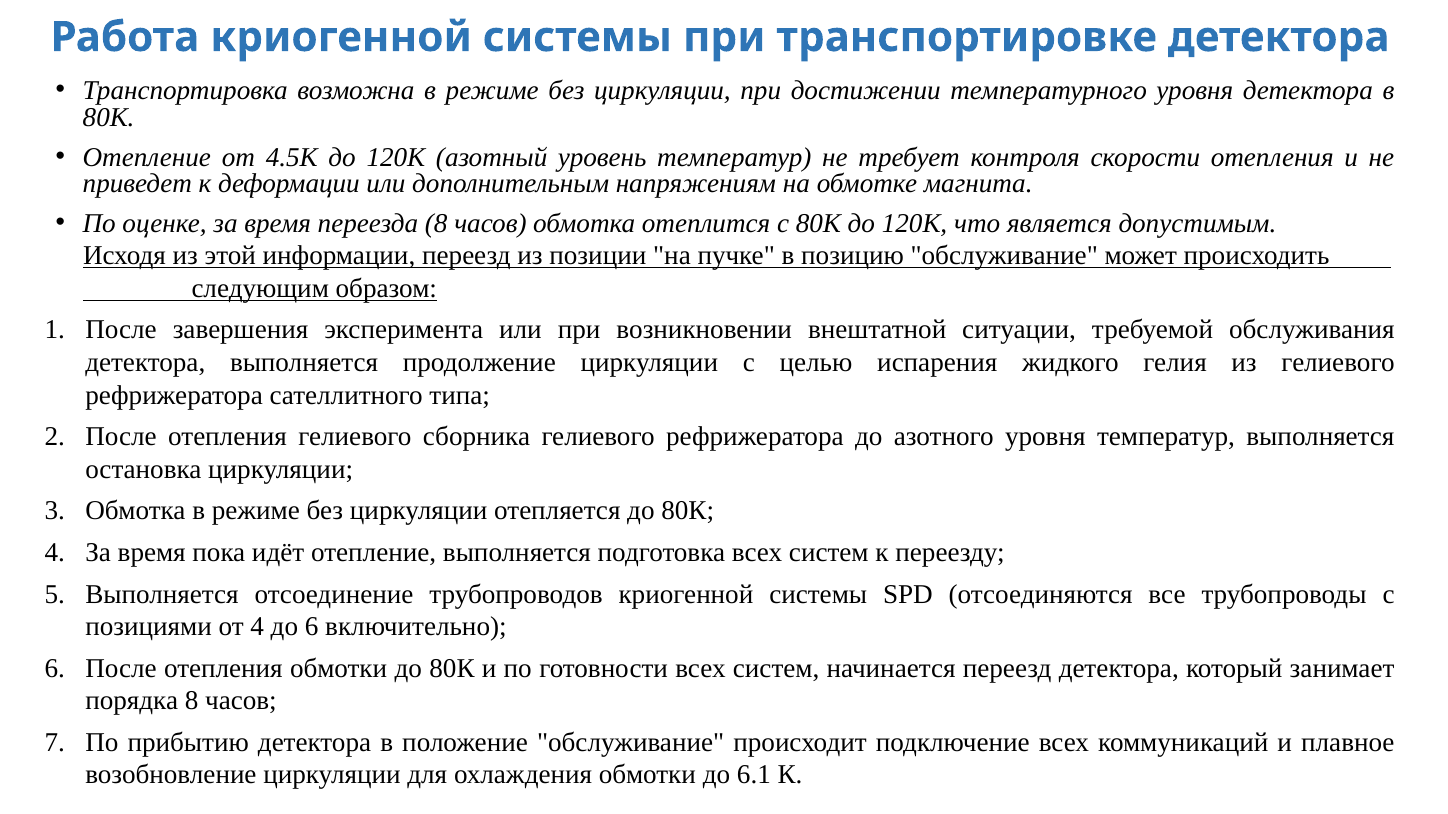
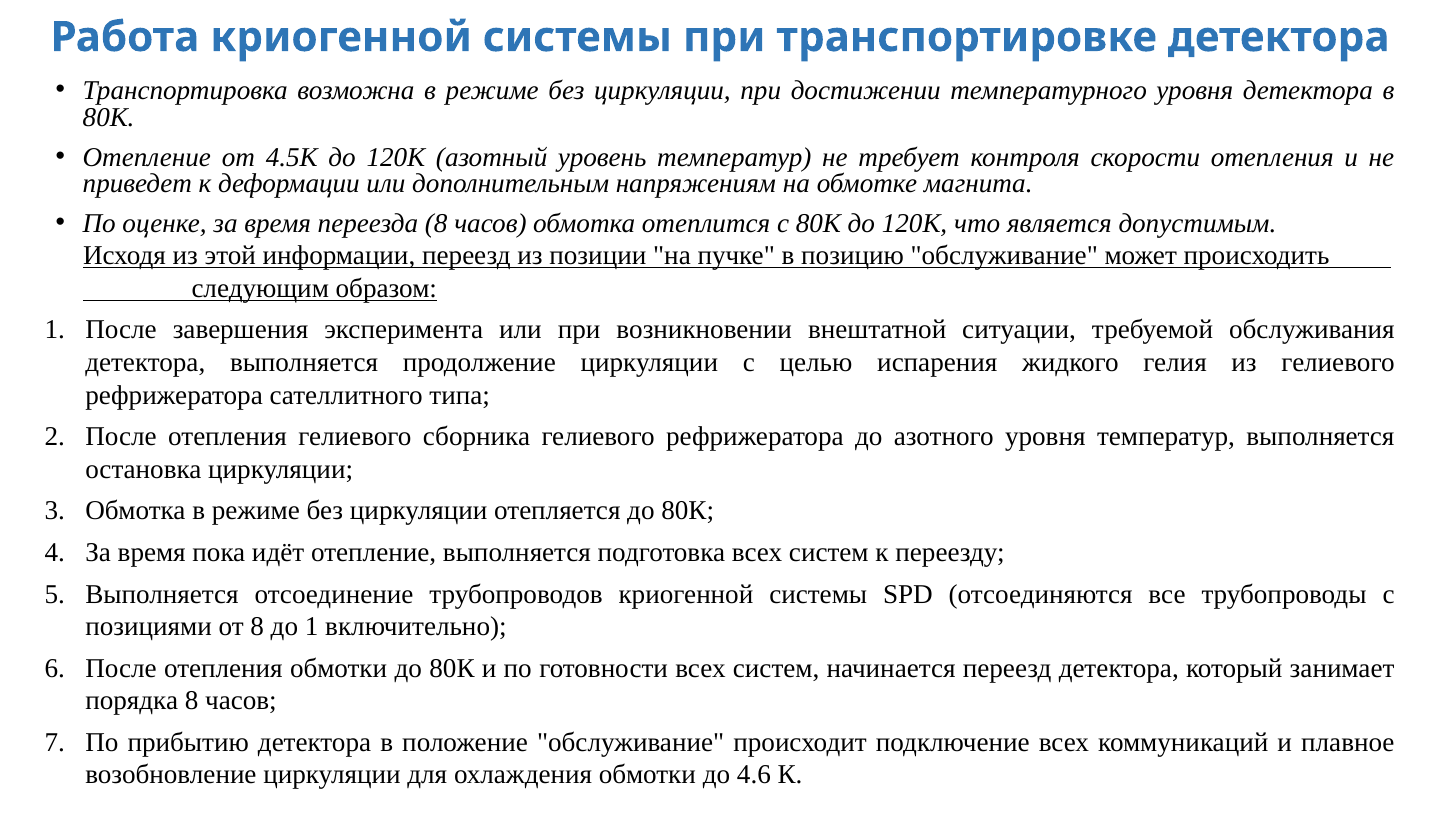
от 4: 4 -> 8
до 6: 6 -> 1
6.1: 6.1 -> 4.6
